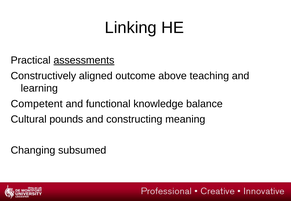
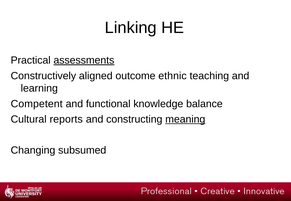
above: above -> ethnic
pounds: pounds -> reports
meaning underline: none -> present
